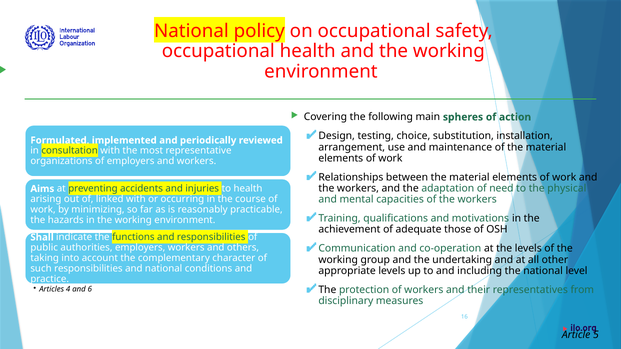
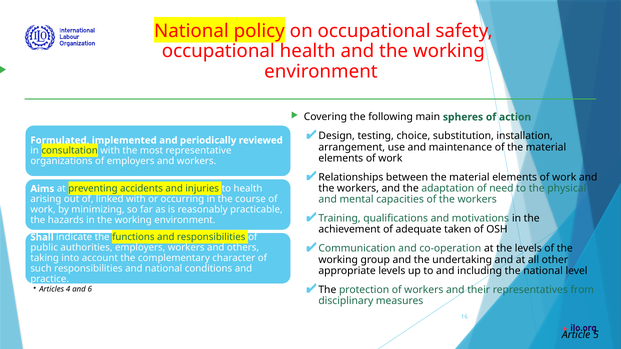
those: those -> taken
